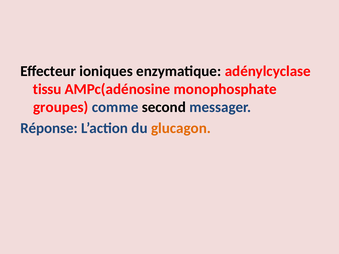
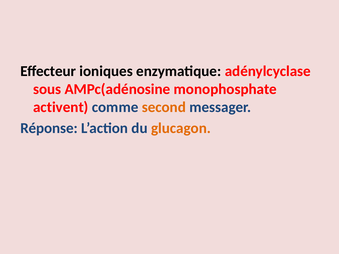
tissu: tissu -> sous
groupes: groupes -> activent
second colour: black -> orange
